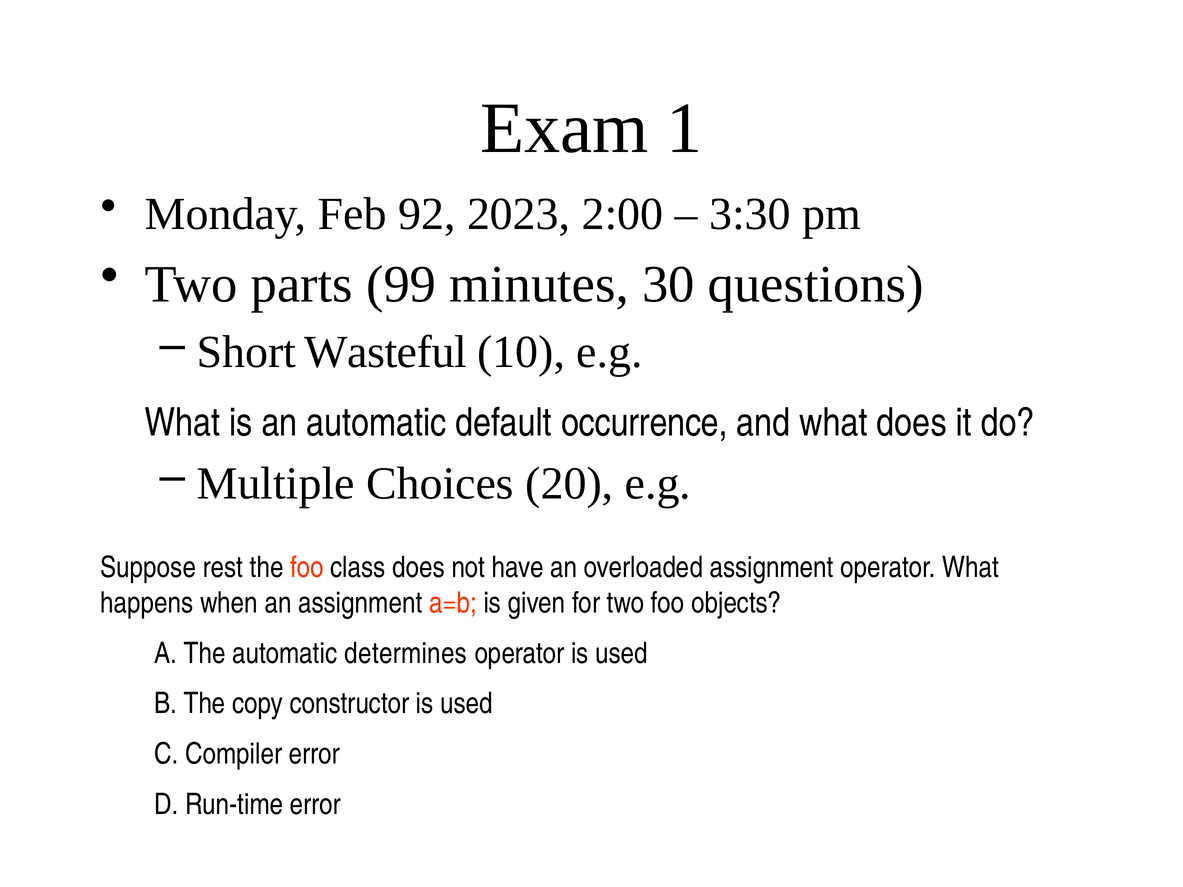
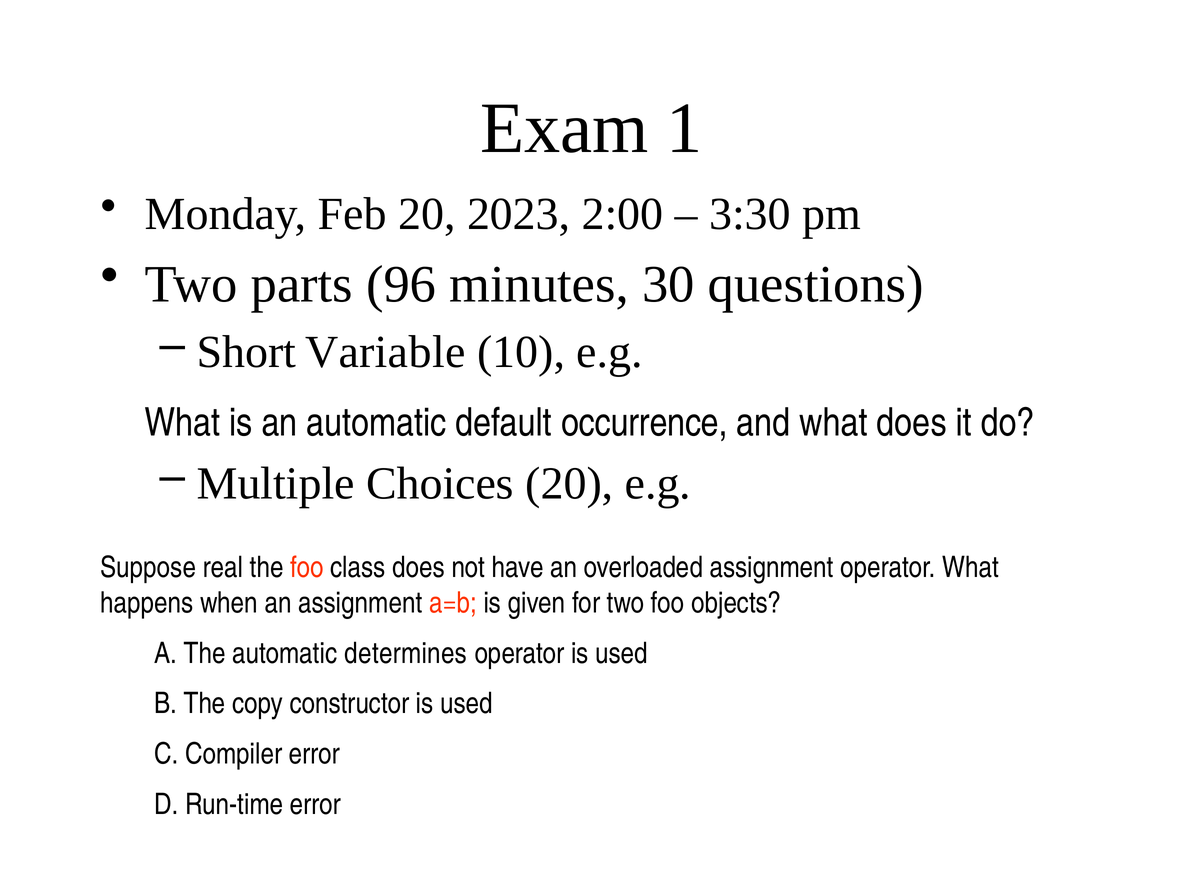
Feb 92: 92 -> 20
99: 99 -> 96
Wasteful: Wasteful -> Variable
rest: rest -> real
